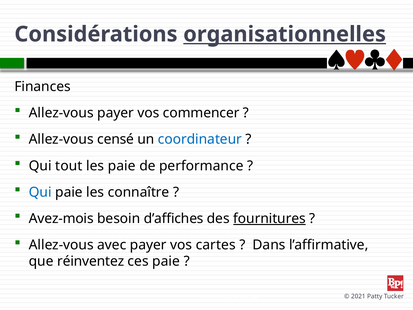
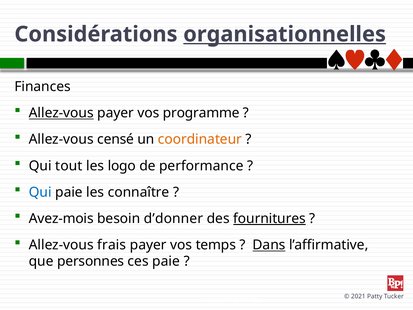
Allez-vous at (61, 113) underline: none -> present
commencer: commencer -> programme
coordinateur colour: blue -> orange
les paie: paie -> logo
d’affiches: d’affiches -> d’donner
avec: avec -> frais
cartes: cartes -> temps
Dans underline: none -> present
réinventez: réinventez -> personnes
